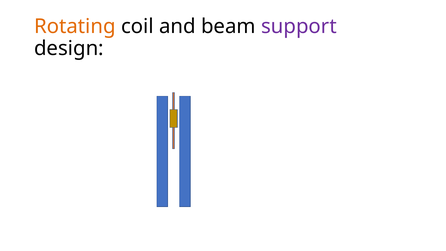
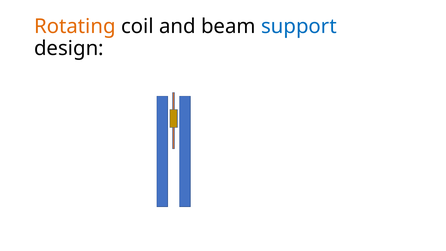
support colour: purple -> blue
